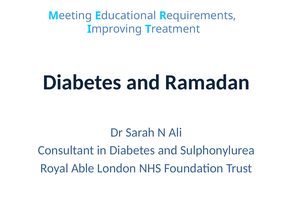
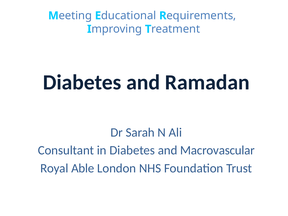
Sulphonylurea: Sulphonylurea -> Macrovascular
